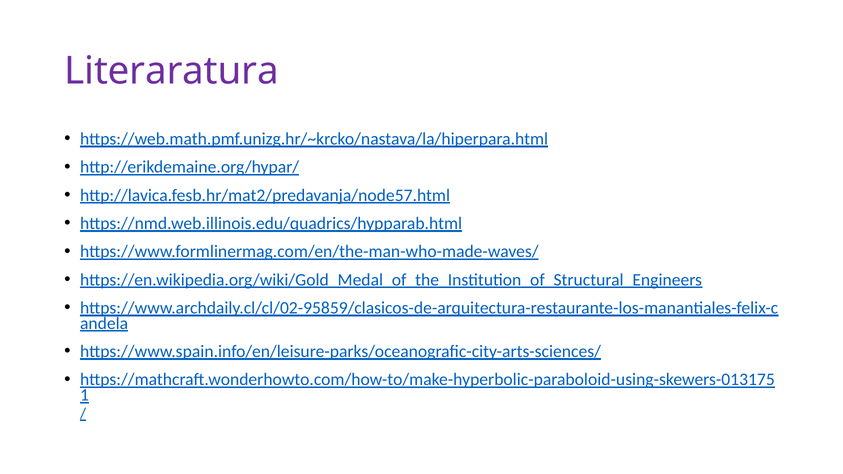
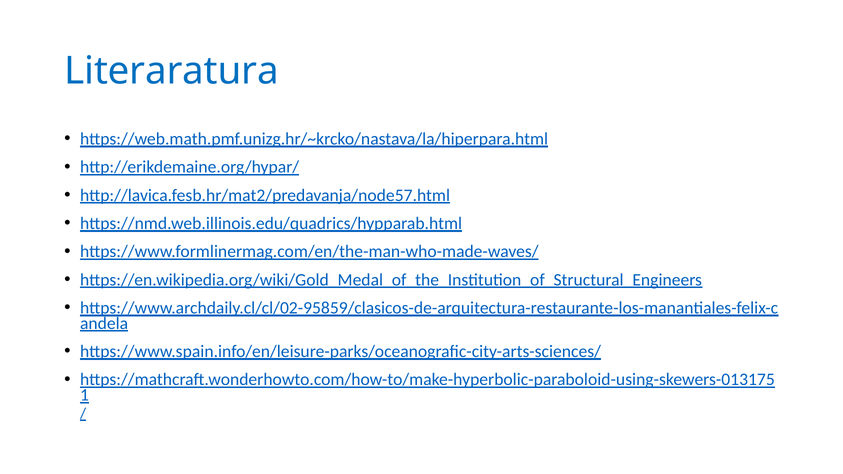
Literaratura colour: purple -> blue
